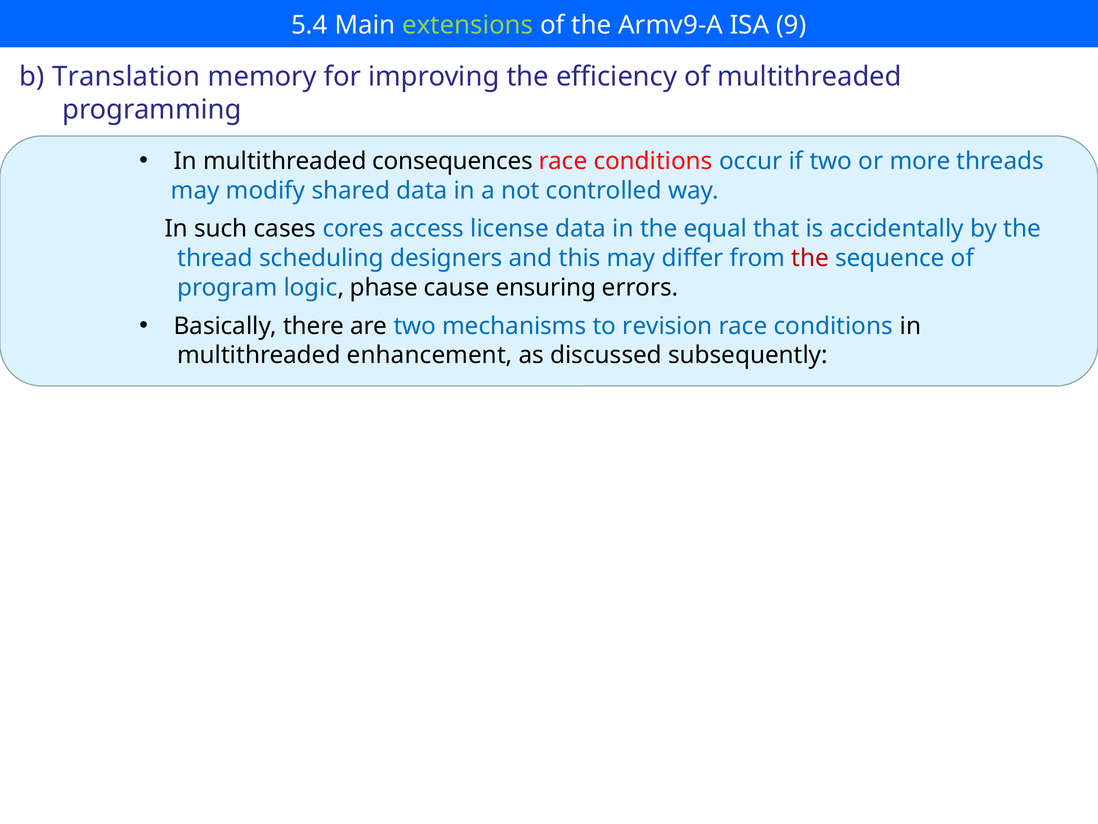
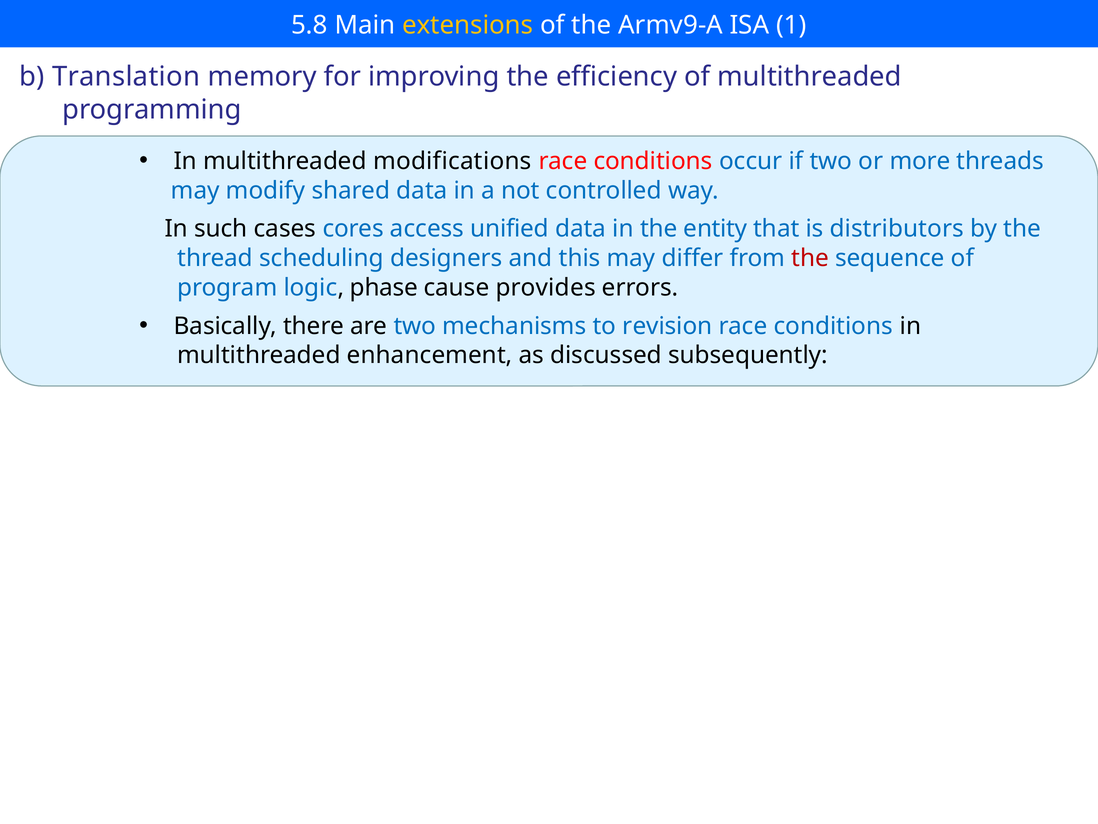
5.4: 5.4 -> 5.8
extensions colour: light green -> yellow
9: 9 -> 1
consequences: consequences -> modifications
license: license -> unified
equal: equal -> entity
accidentally: accidentally -> distributors
ensuring: ensuring -> provides
